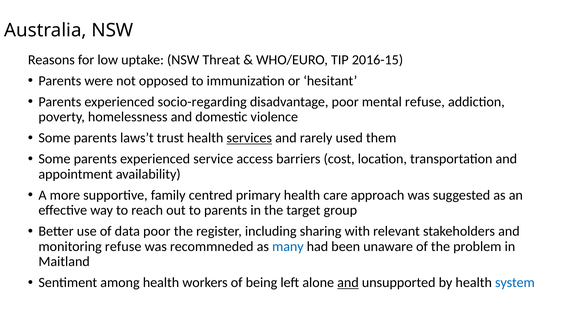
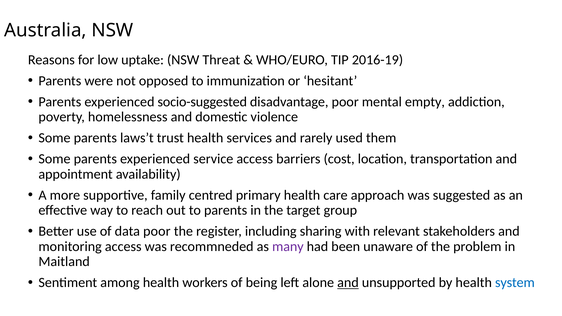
2016-15: 2016-15 -> 2016-19
socio-regarding: socio-regarding -> socio-suggested
mental refuse: refuse -> empty
services underline: present -> none
monitoring refuse: refuse -> access
many colour: blue -> purple
